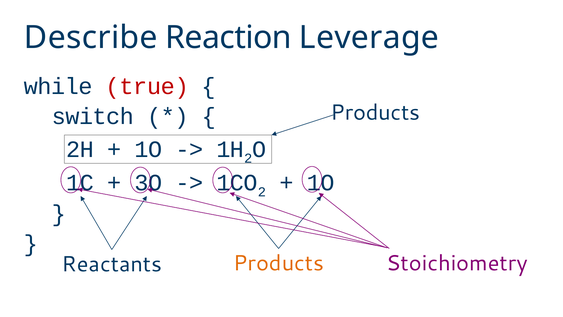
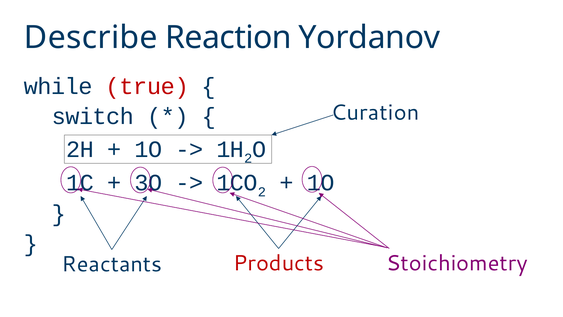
Leverage: Leverage -> Yordanov
Products at (375, 113): Products -> Curation
Products at (279, 263) colour: orange -> red
